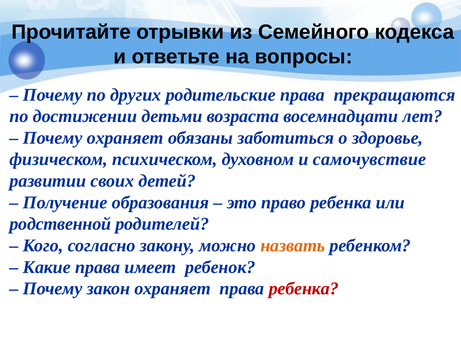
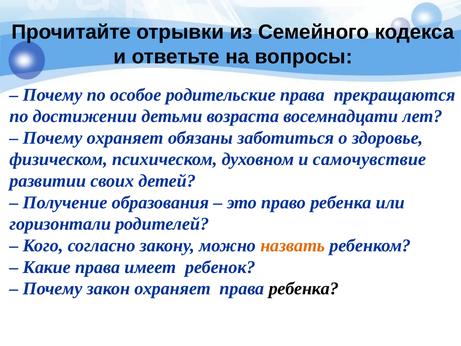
других: других -> особое
родственной: родственной -> горизонтали
ребенка at (304, 288) colour: red -> black
